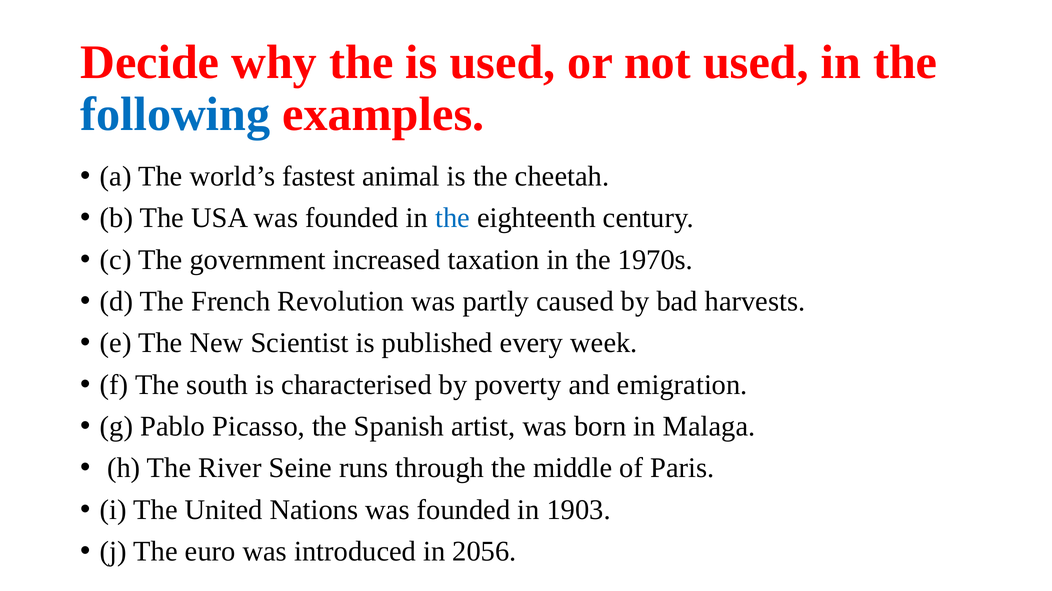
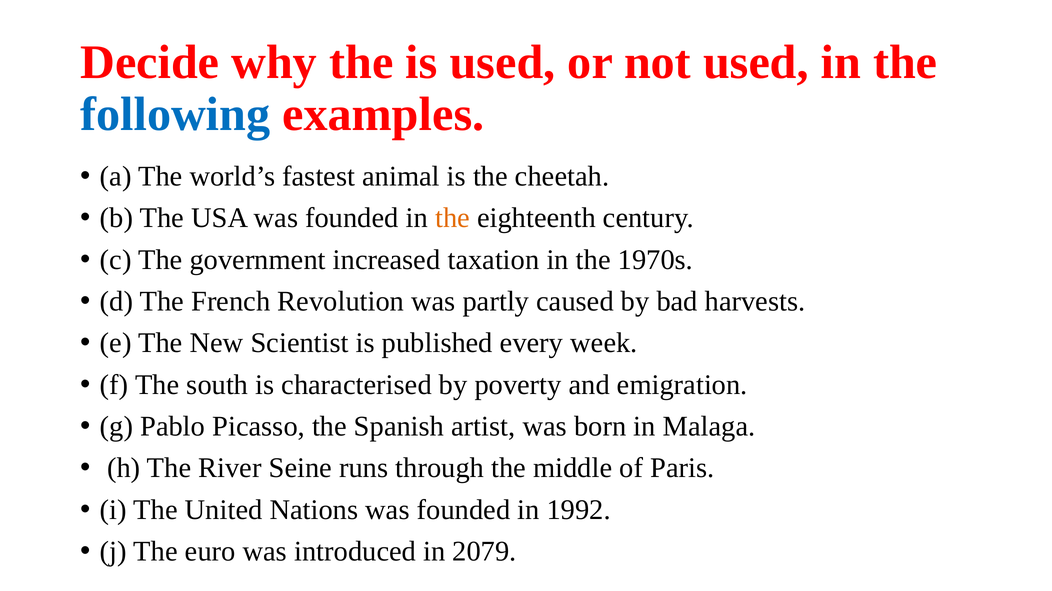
the at (453, 218) colour: blue -> orange
1903: 1903 -> 1992
2056: 2056 -> 2079
